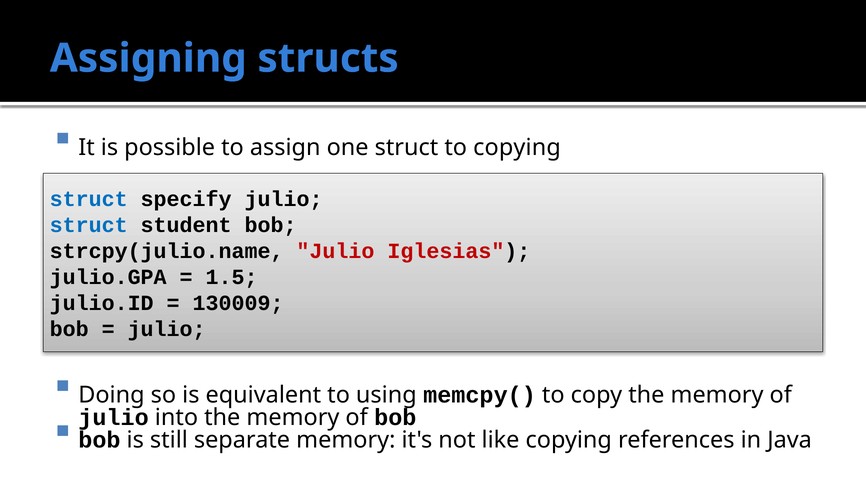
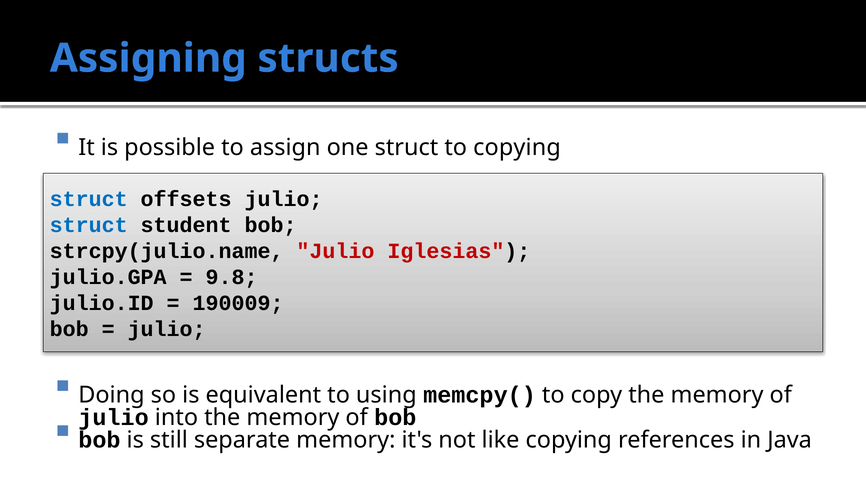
specify: specify -> offsets
1.5: 1.5 -> 9.8
130009: 130009 -> 190009
